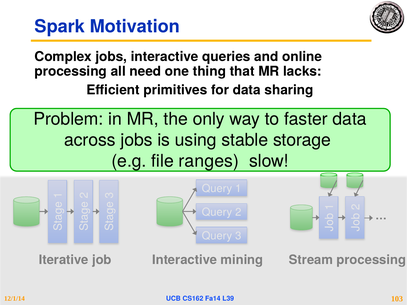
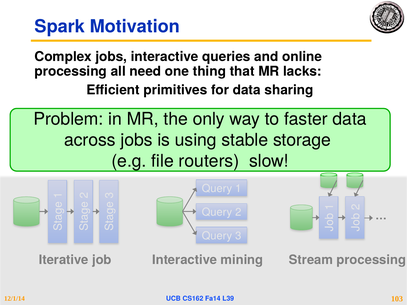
ranges: ranges -> routers
